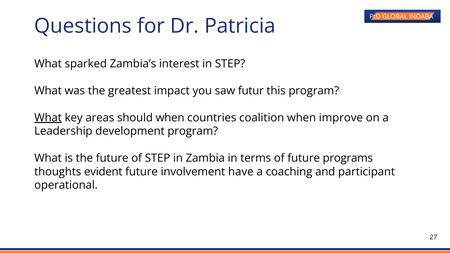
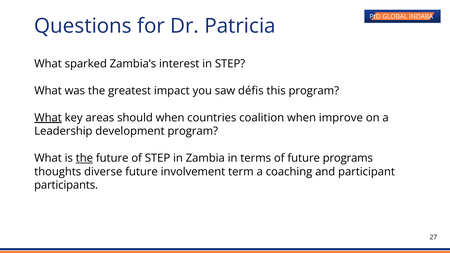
futur: futur -> défis
the at (84, 158) underline: none -> present
evident: evident -> diverse
have: have -> term
operational: operational -> participants
